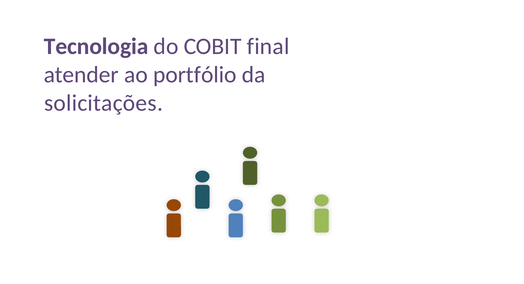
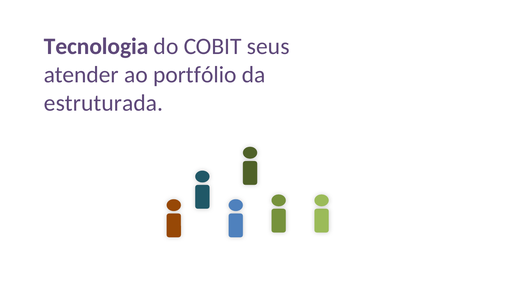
final: final -> seus
solicitações: solicitações -> estruturada
